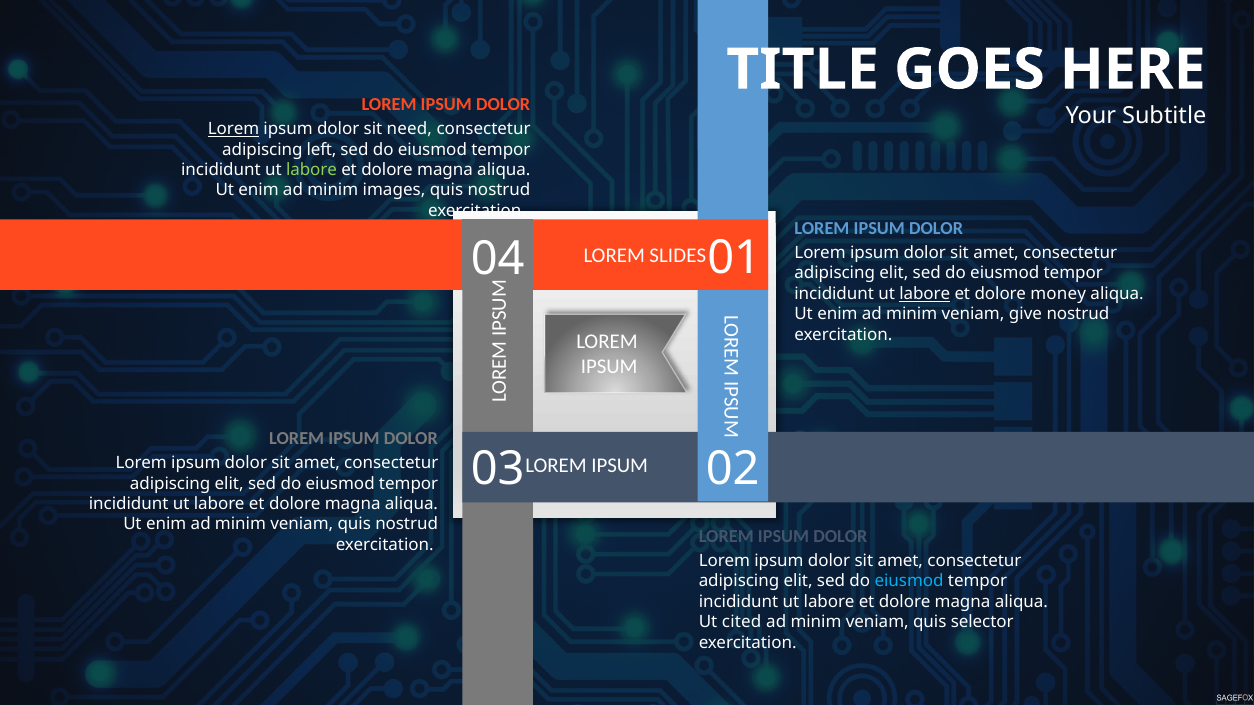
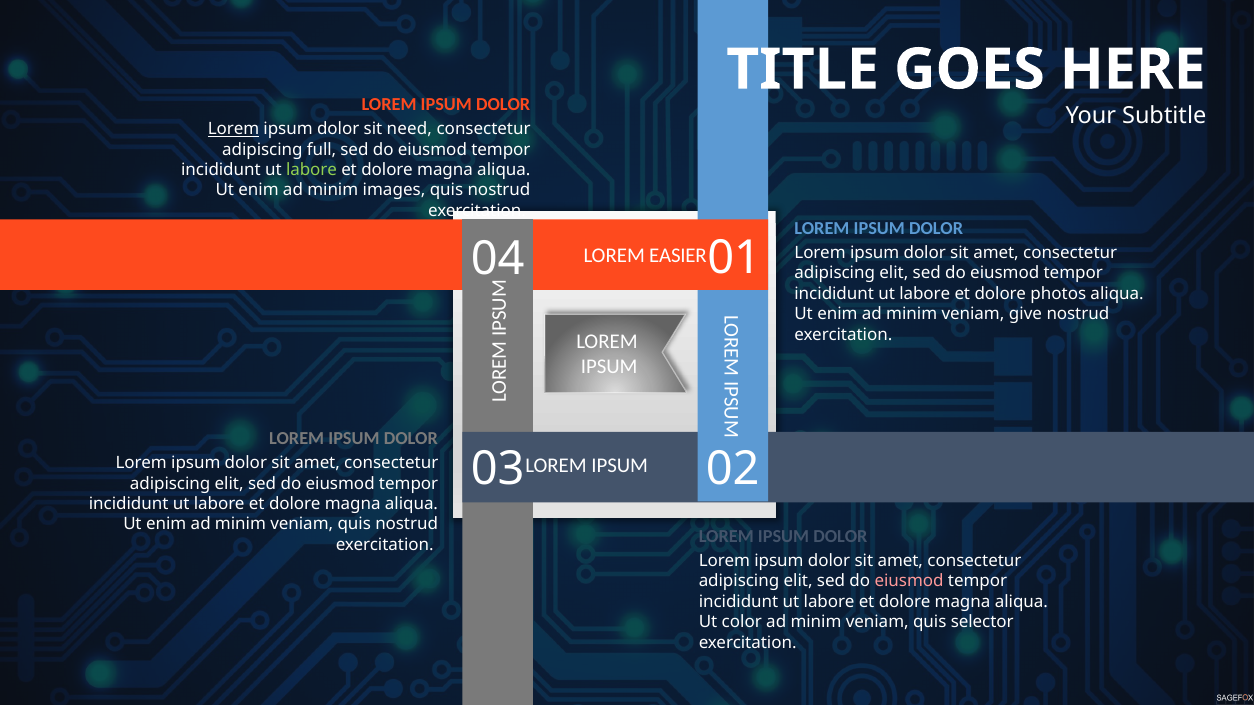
left: left -> full
SLIDES: SLIDES -> EASIER
labore at (925, 294) underline: present -> none
money: money -> photos
eiusmod at (909, 582) colour: light blue -> pink
cited: cited -> color
